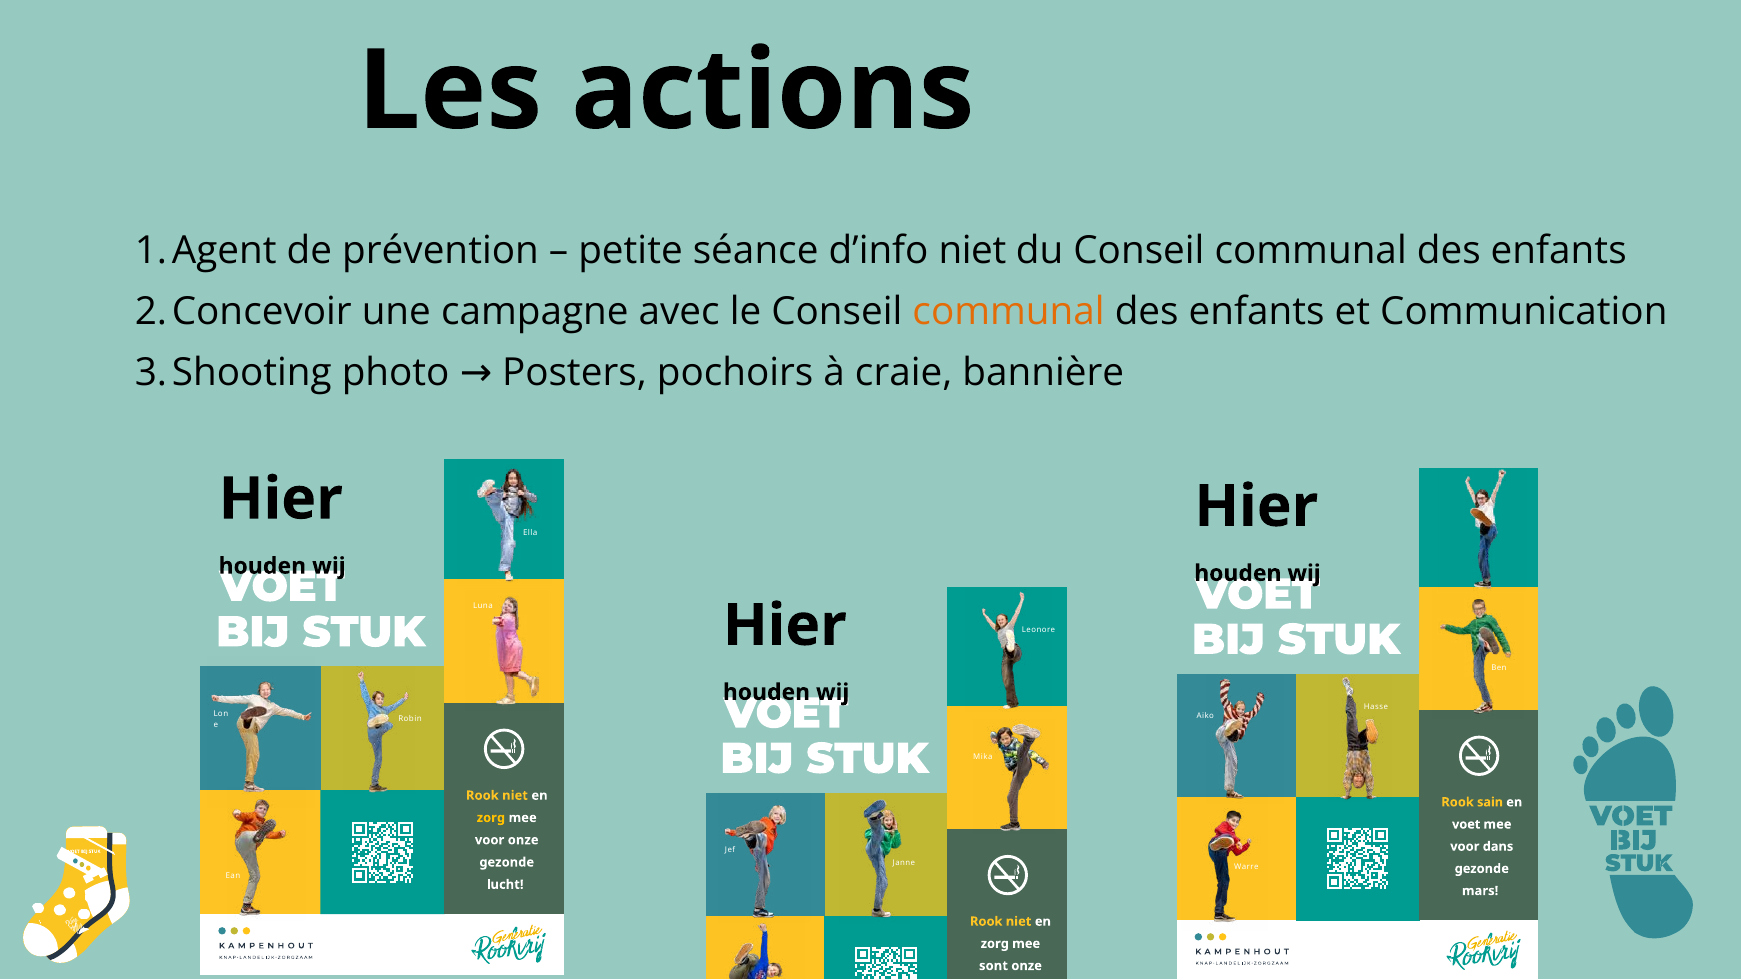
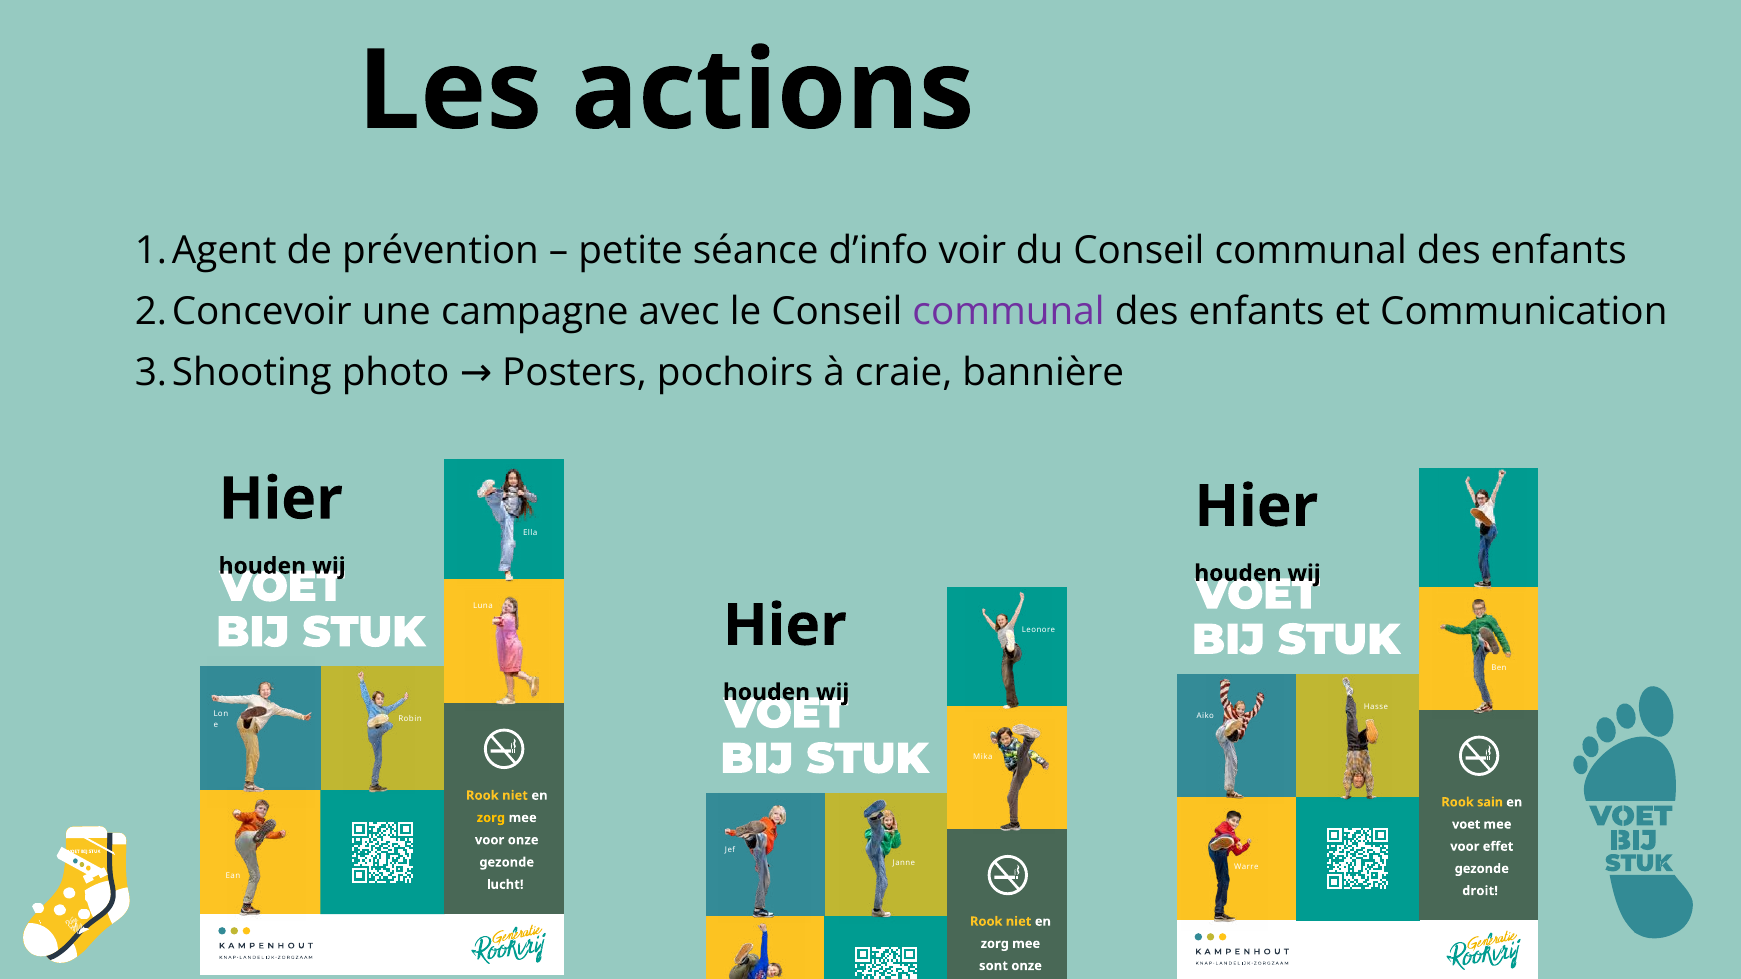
d’info niet: niet -> voir
communal at (1009, 312) colour: orange -> purple
dans: dans -> effet
mars: mars -> droit
